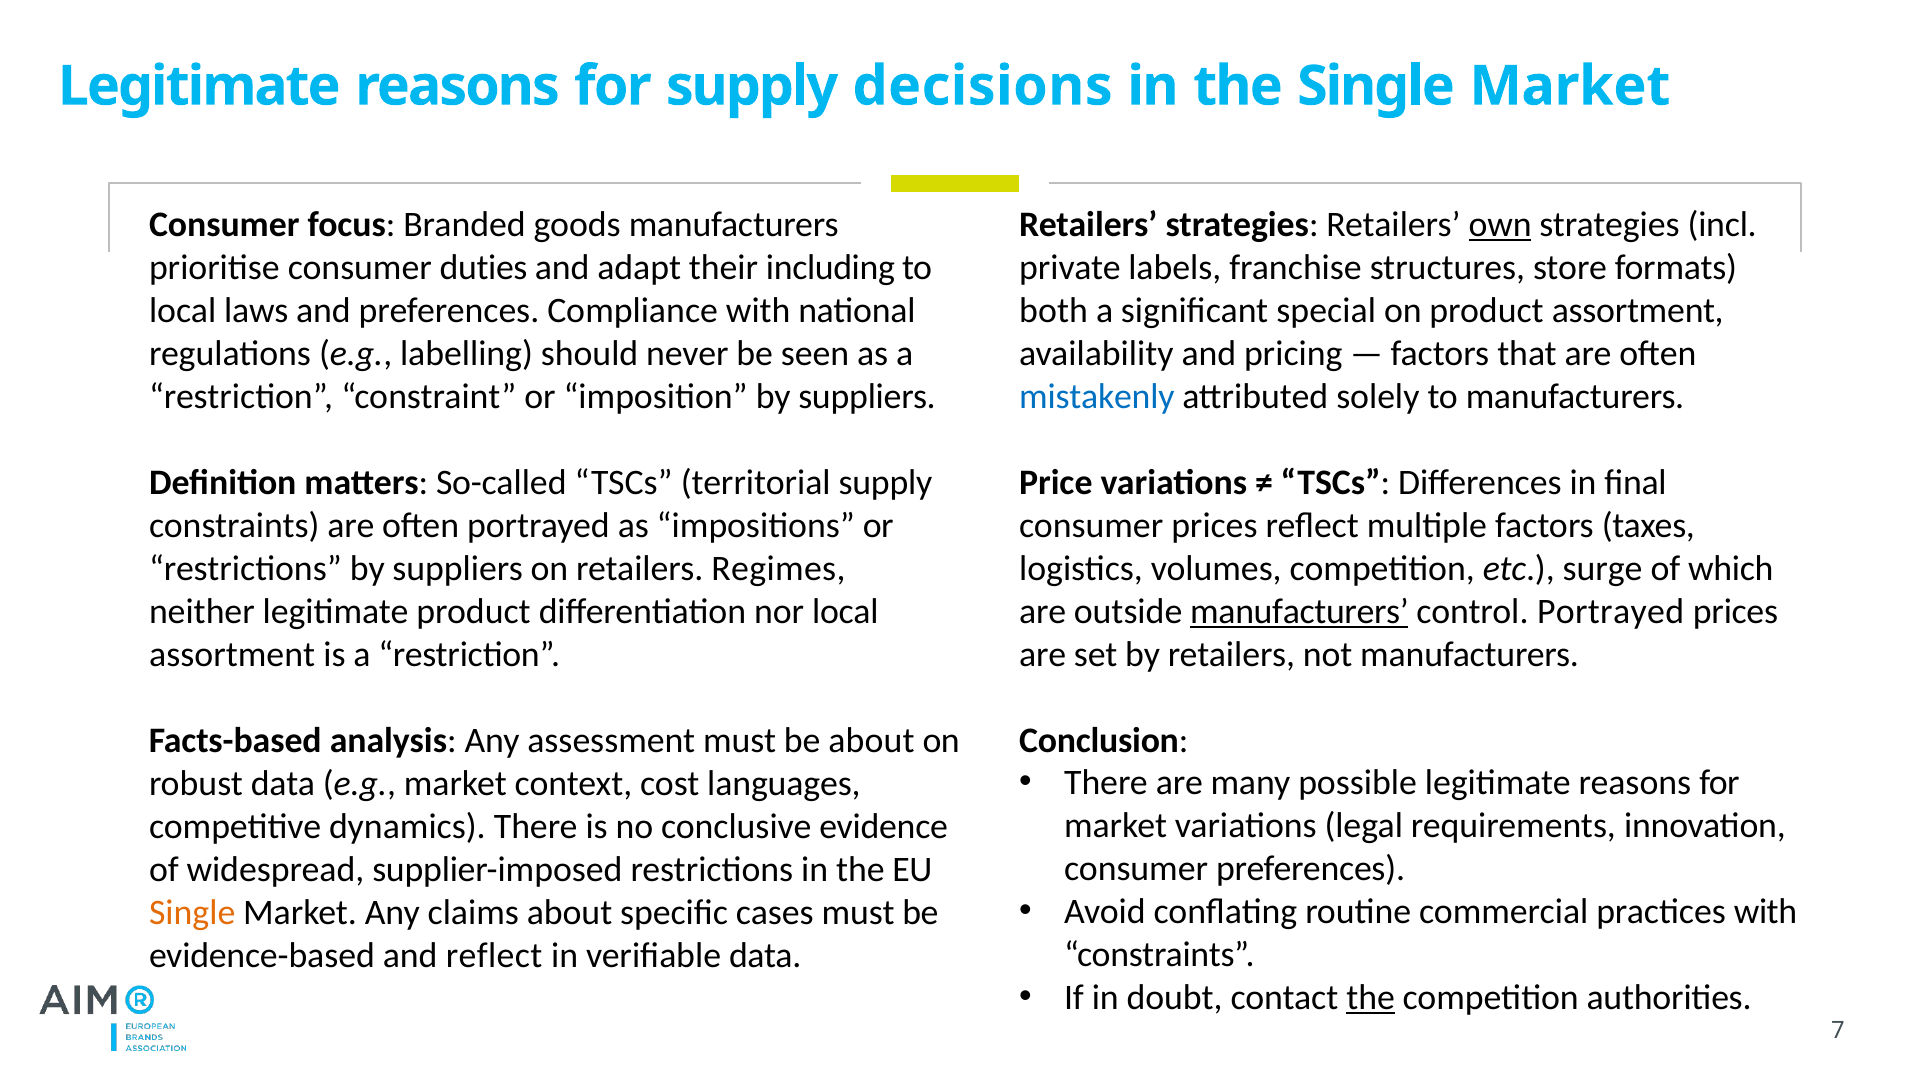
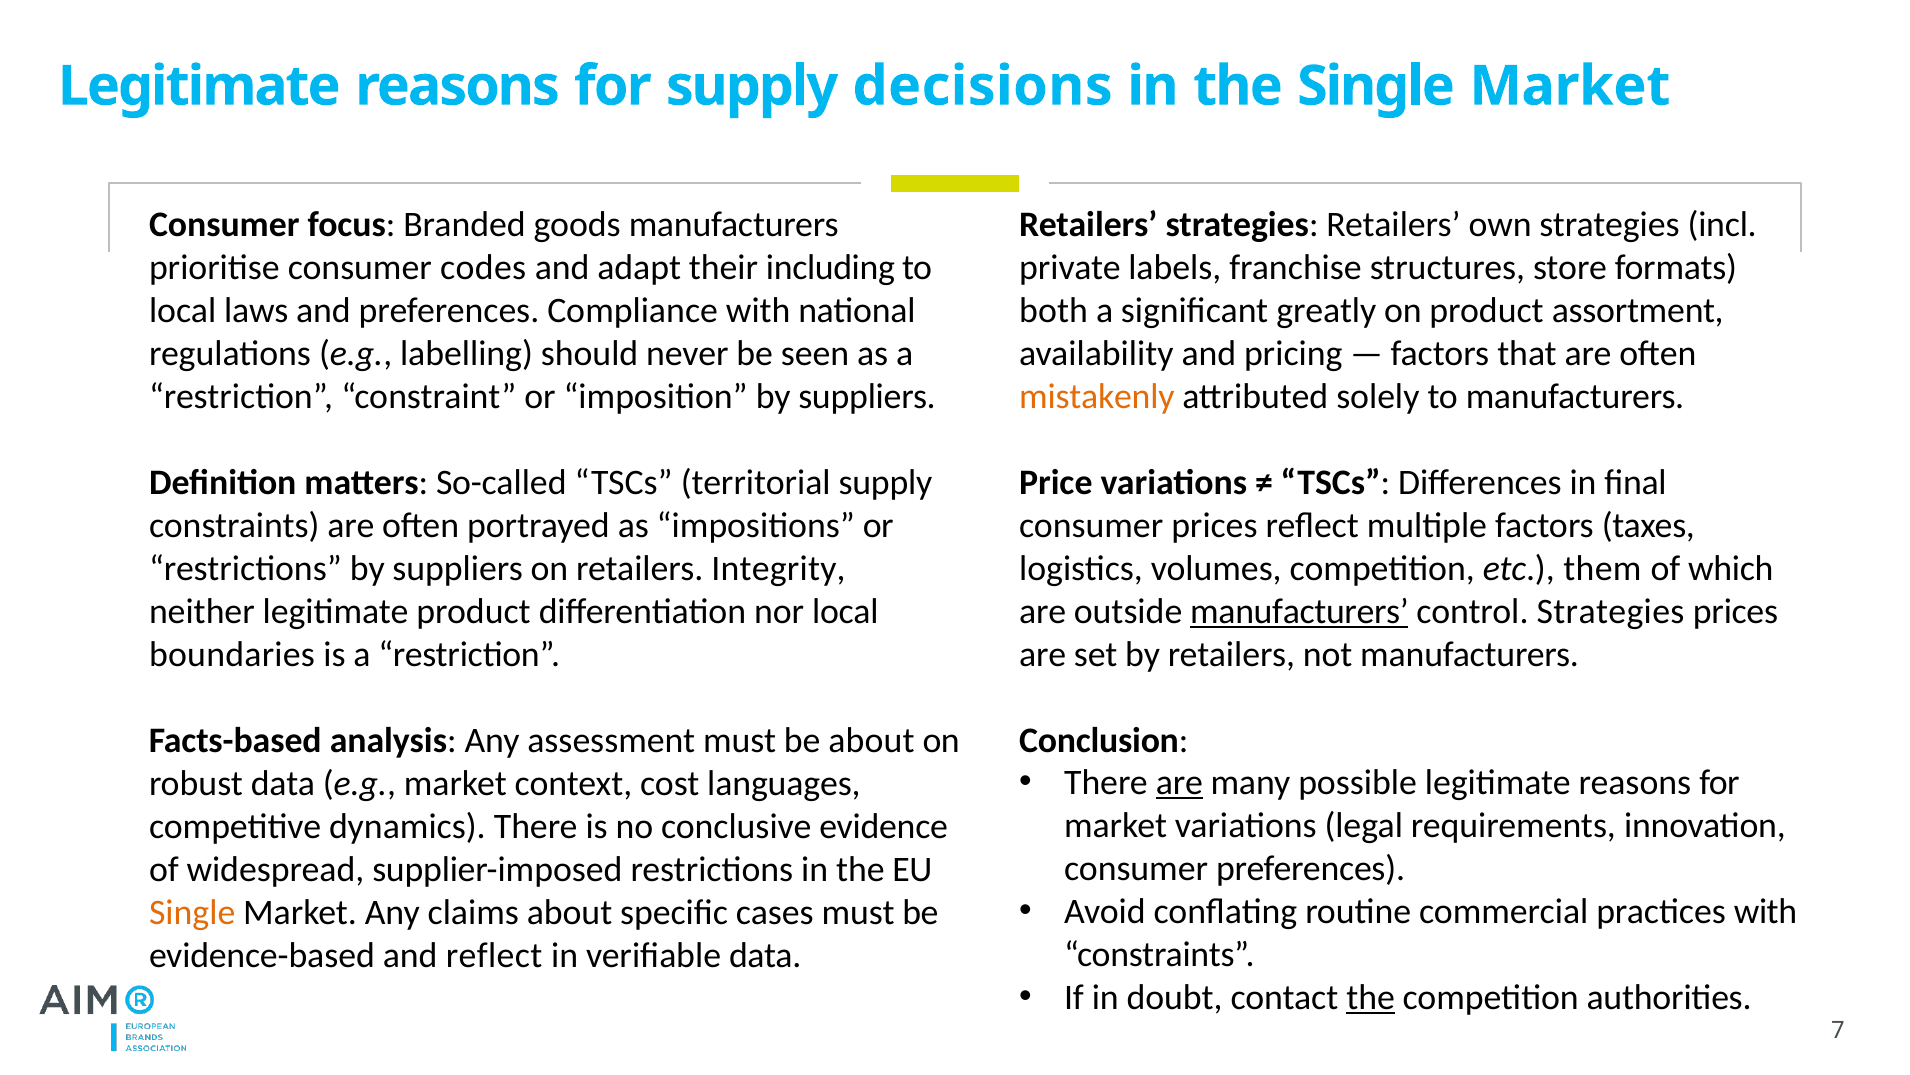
own underline: present -> none
duties: duties -> codes
special: special -> greatly
mistakenly colour: blue -> orange
Regimes: Regimes -> Integrity
surge: surge -> them
control Portrayed: Portrayed -> Strategies
assortment at (232, 654): assortment -> boundaries
are at (1179, 782) underline: none -> present
